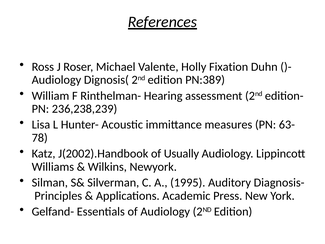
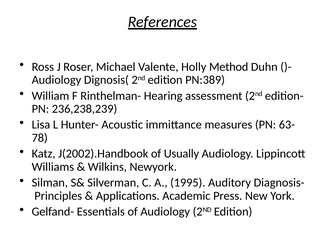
Fixation: Fixation -> Method
